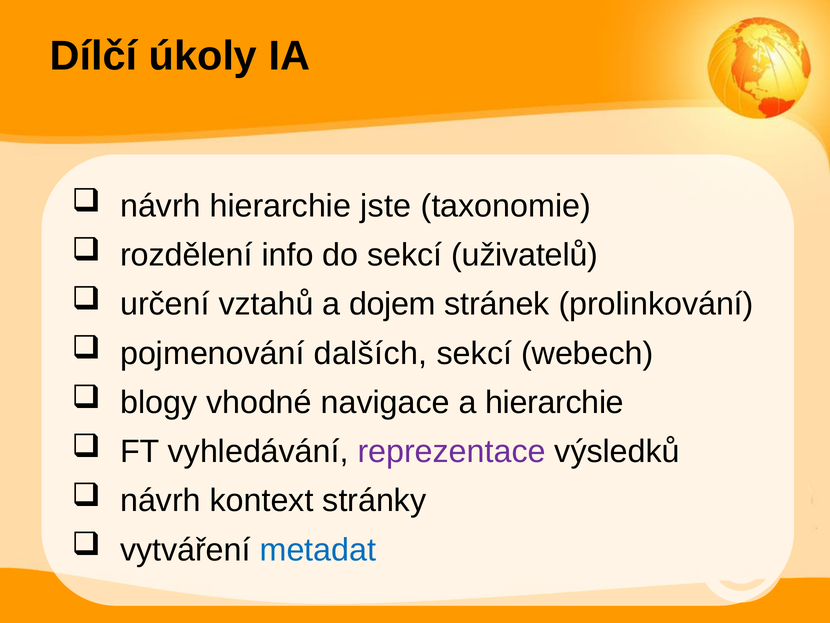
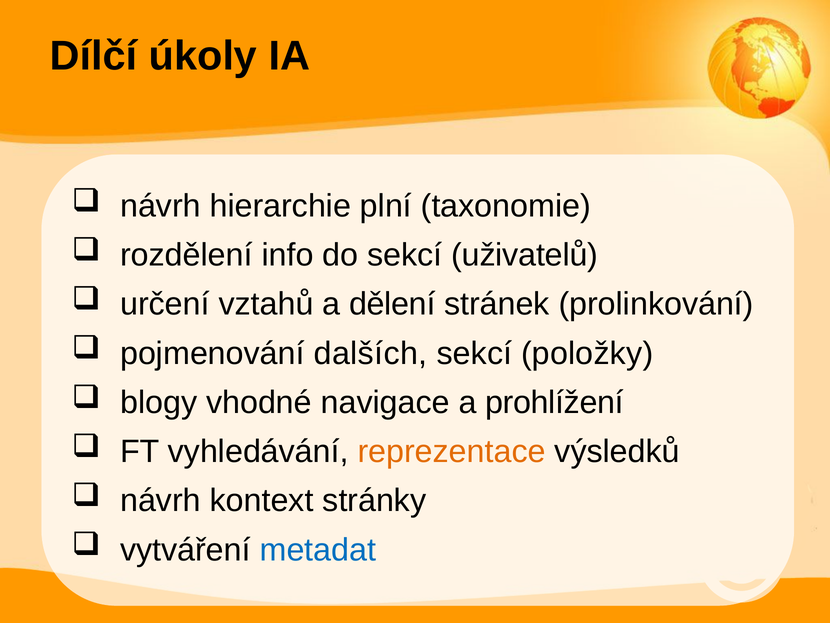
jste: jste -> plní
dojem: dojem -> dělení
webech: webech -> položky
a hierarchie: hierarchie -> prohlížení
reprezentace colour: purple -> orange
